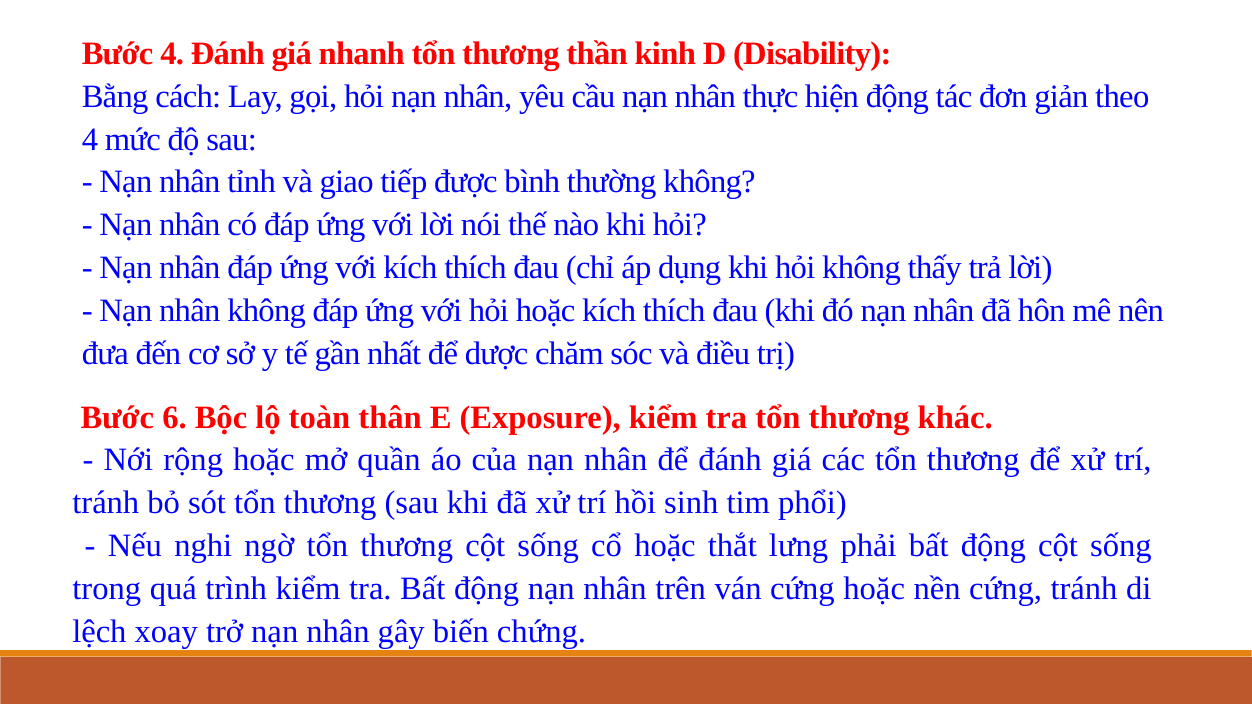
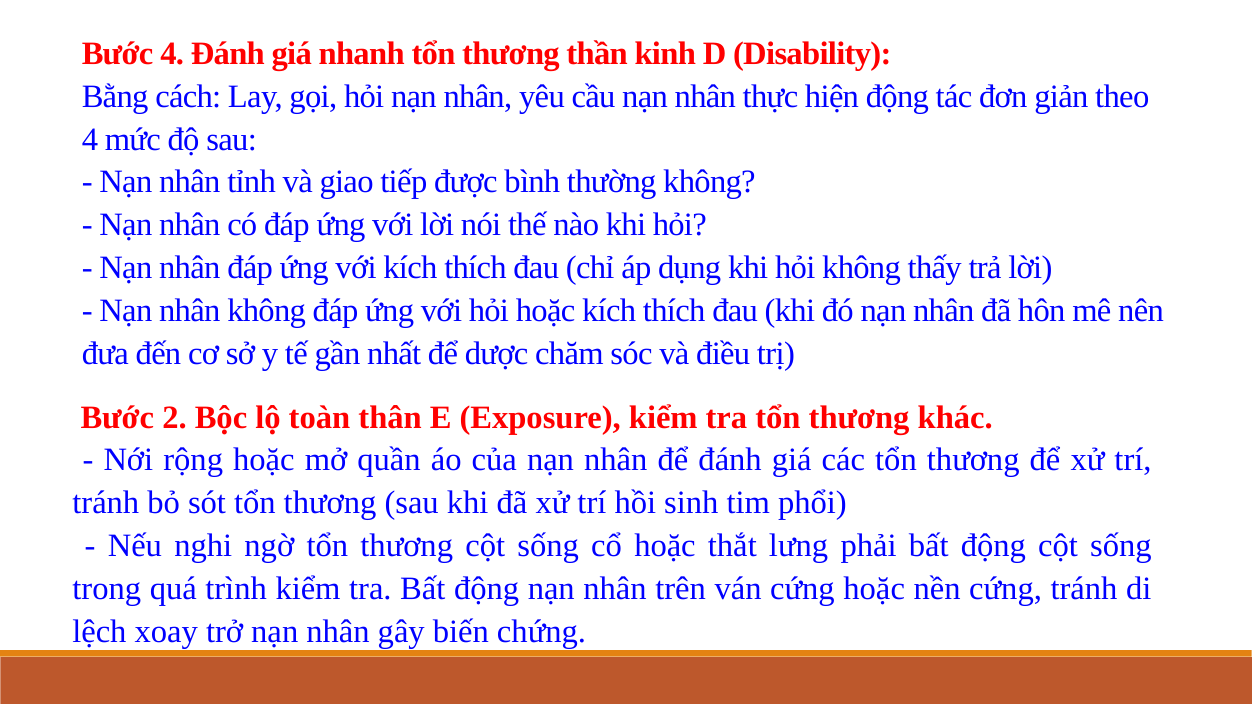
6: 6 -> 2
